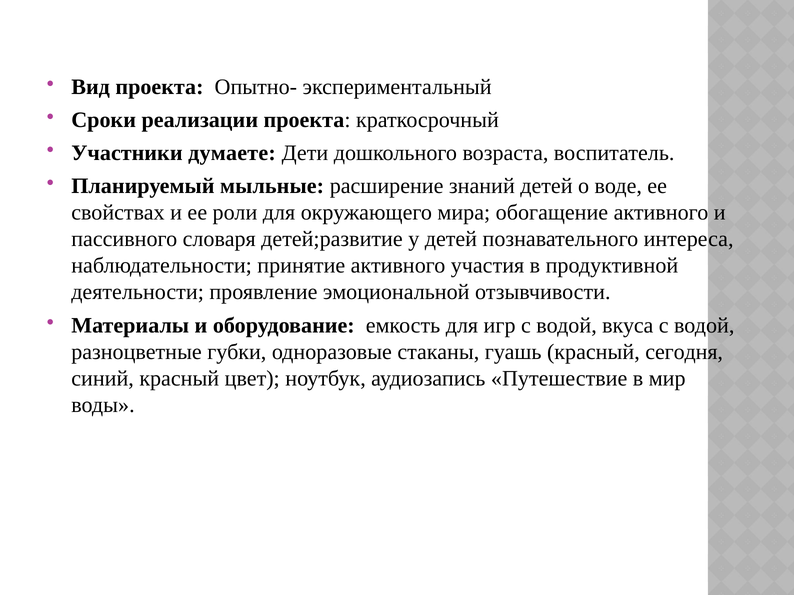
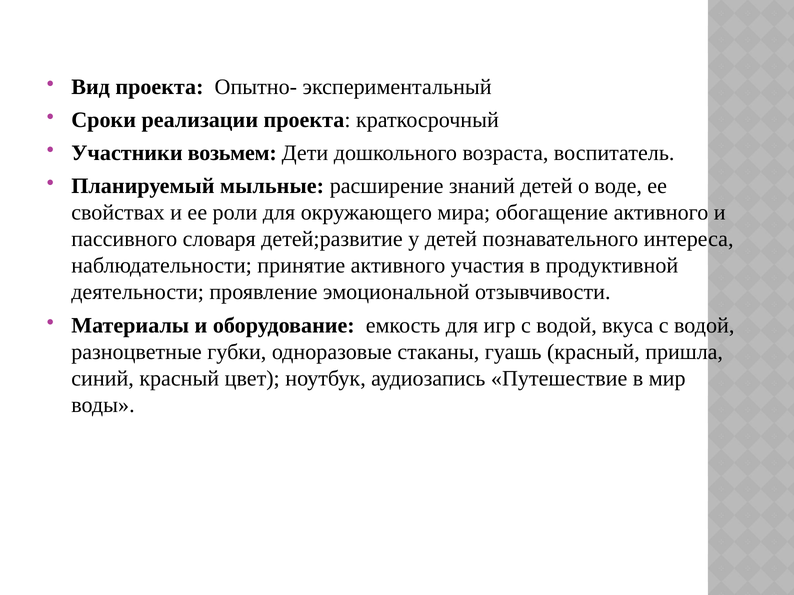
думаете: думаете -> возьмем
сегодня: сегодня -> пришла
